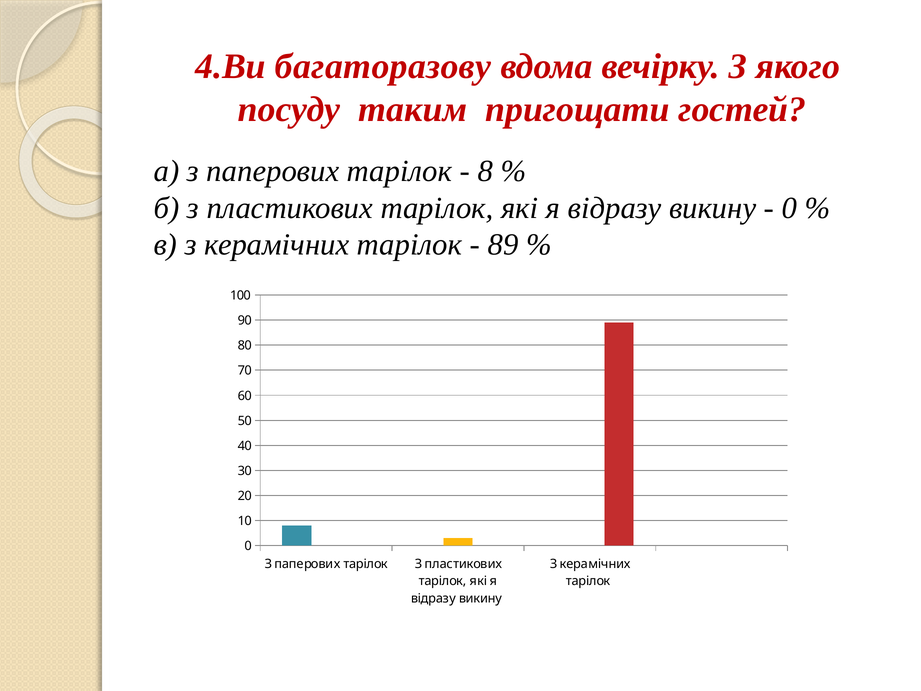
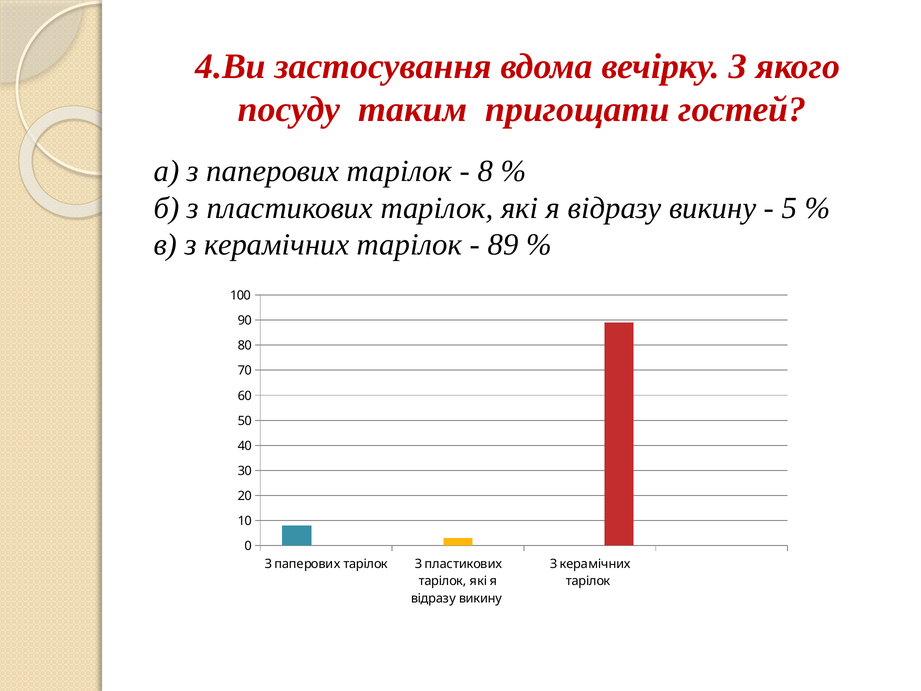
багаторазову: багаторазову -> застосування
0 at (789, 208): 0 -> 5
